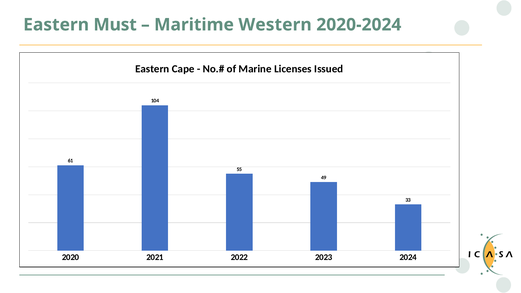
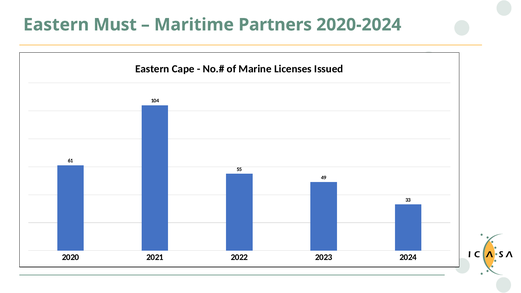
Western: Western -> Partners
